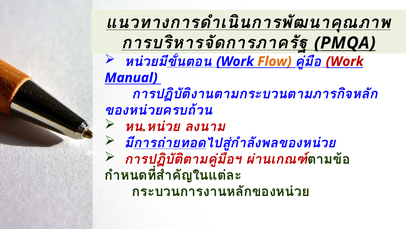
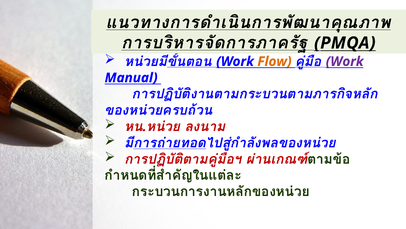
Work at (345, 61) colour: red -> purple
